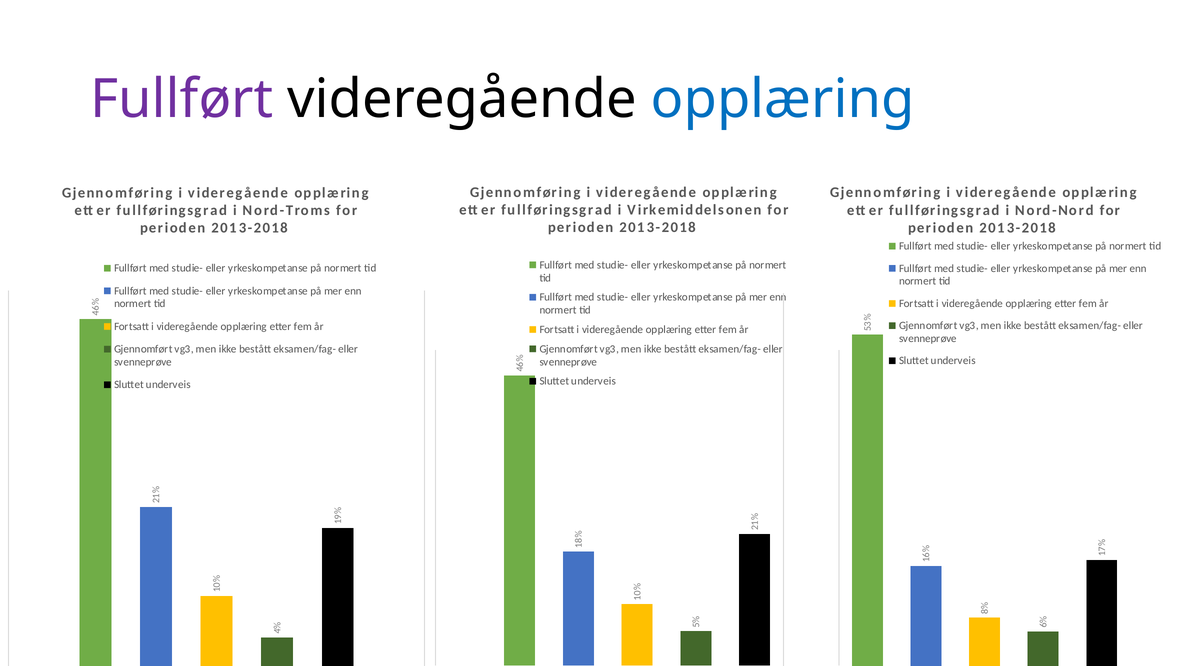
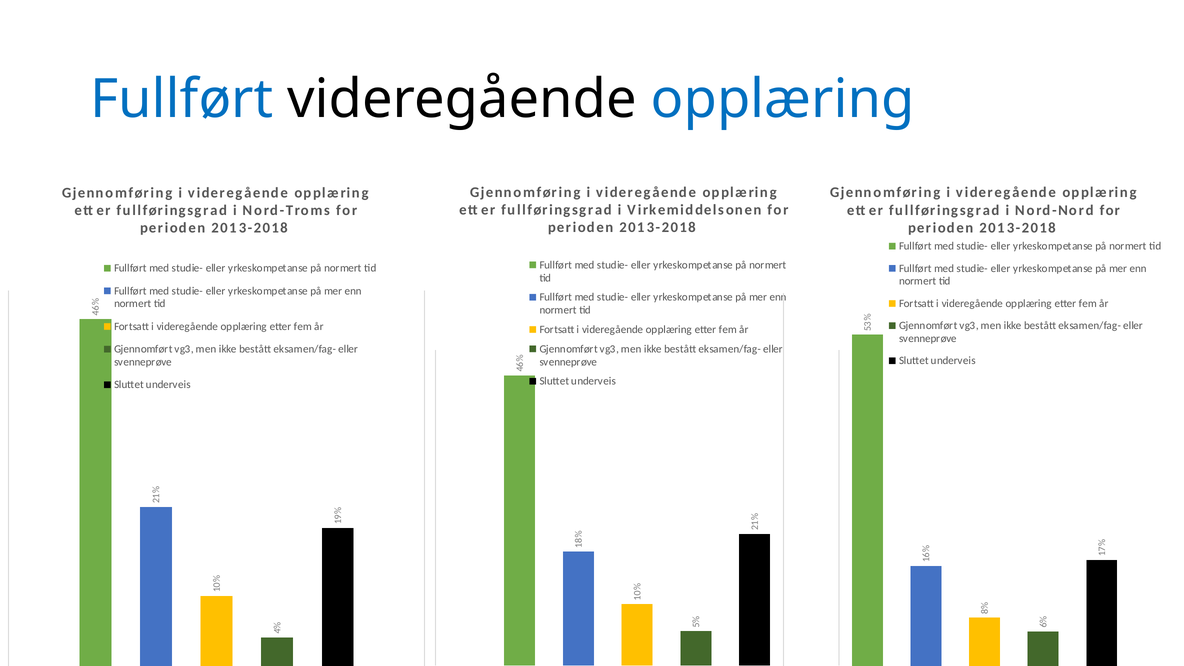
Fullført at (182, 99) colour: purple -> blue
